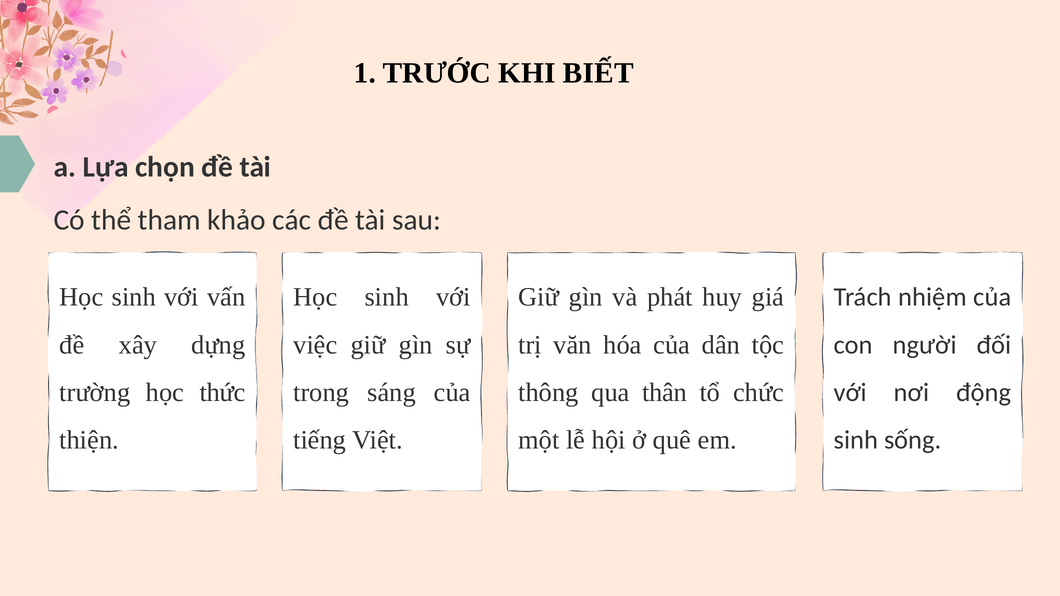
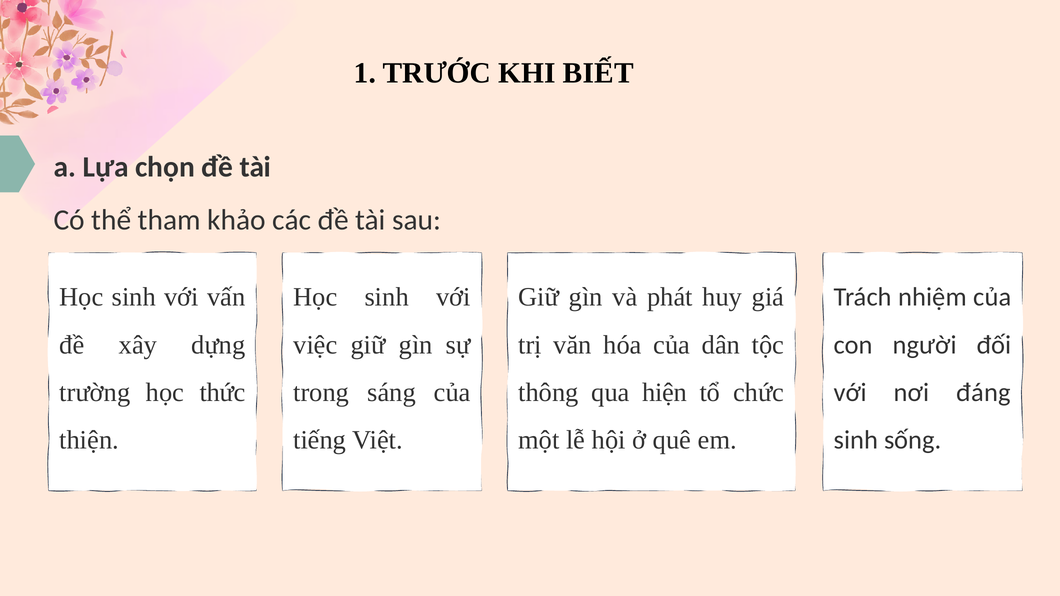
thân: thân -> hiện
động: động -> đáng
